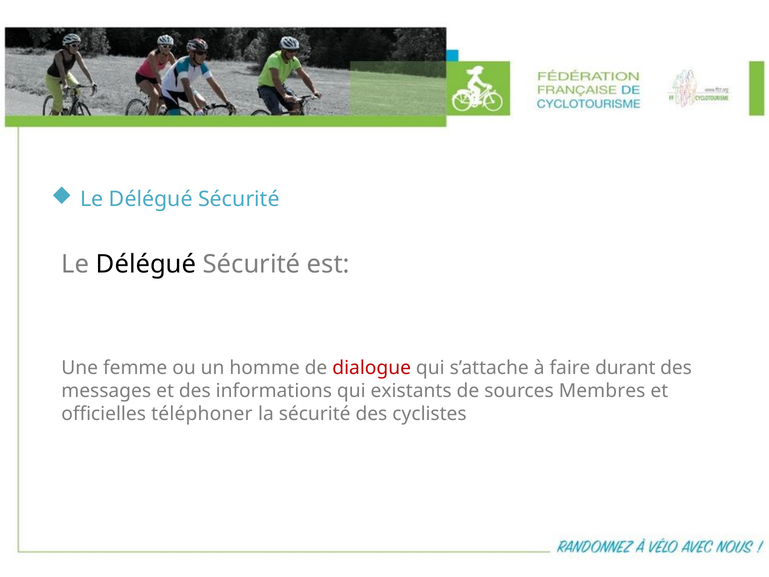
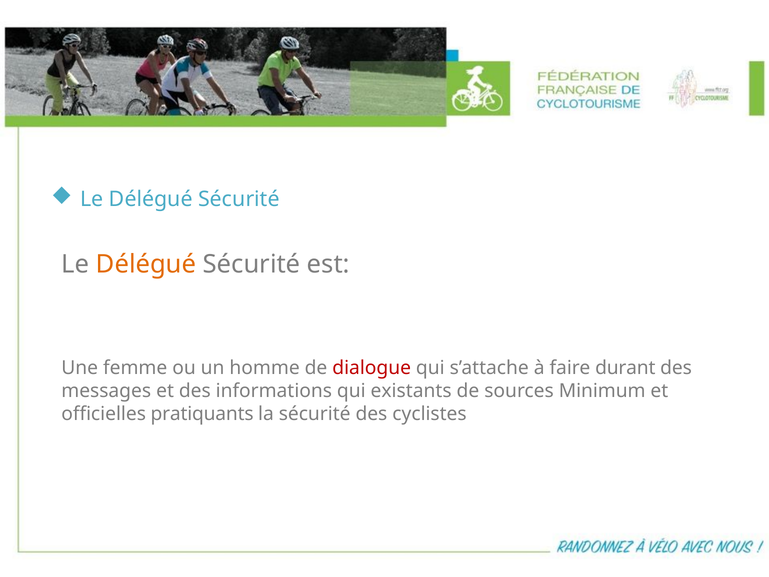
Délégué at (146, 264) colour: black -> orange
Membres: Membres -> Minimum
téléphoner: téléphoner -> pratiquants
